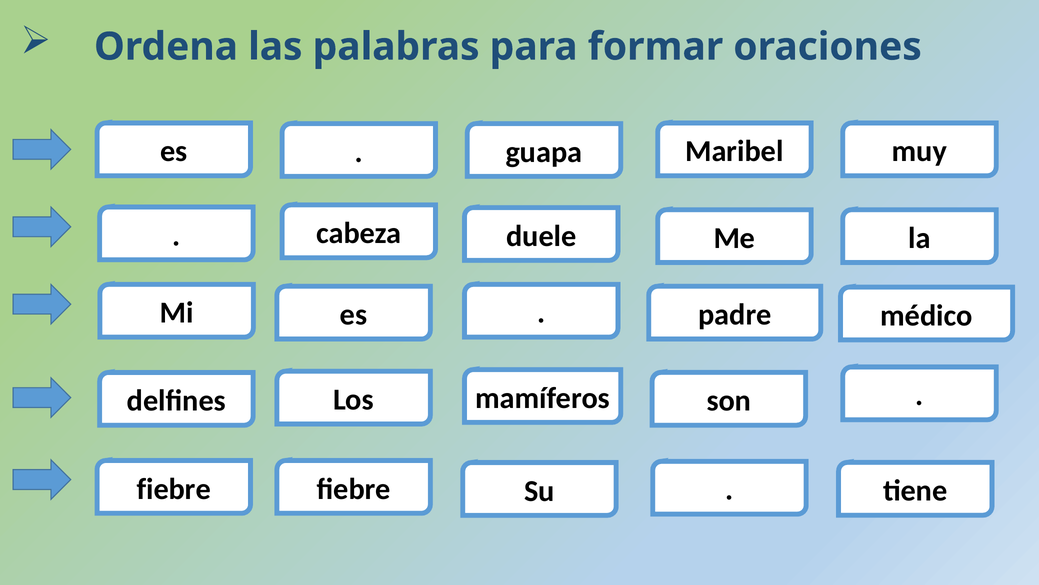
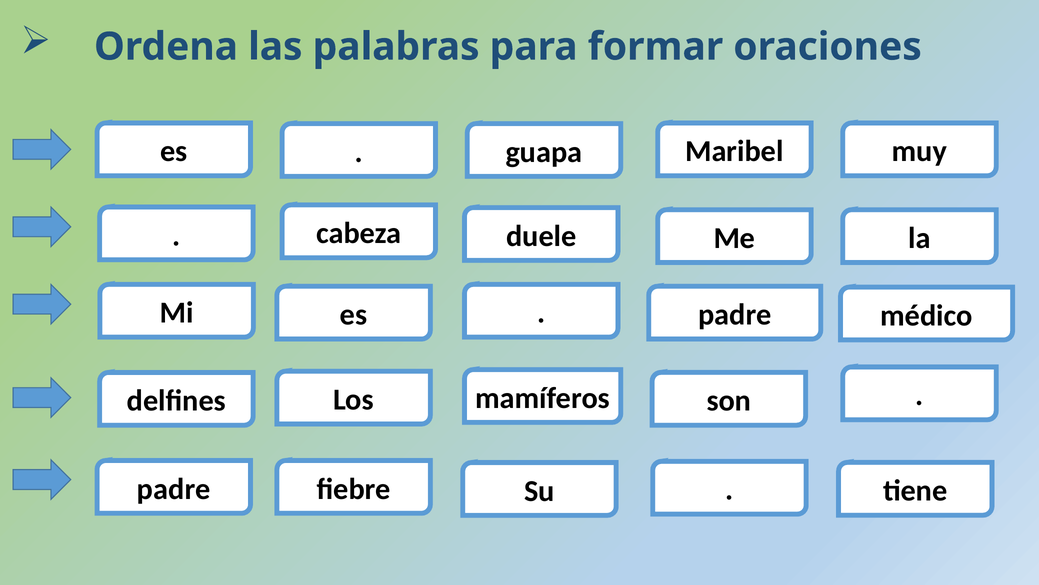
fiebre at (174, 489): fiebre -> padre
